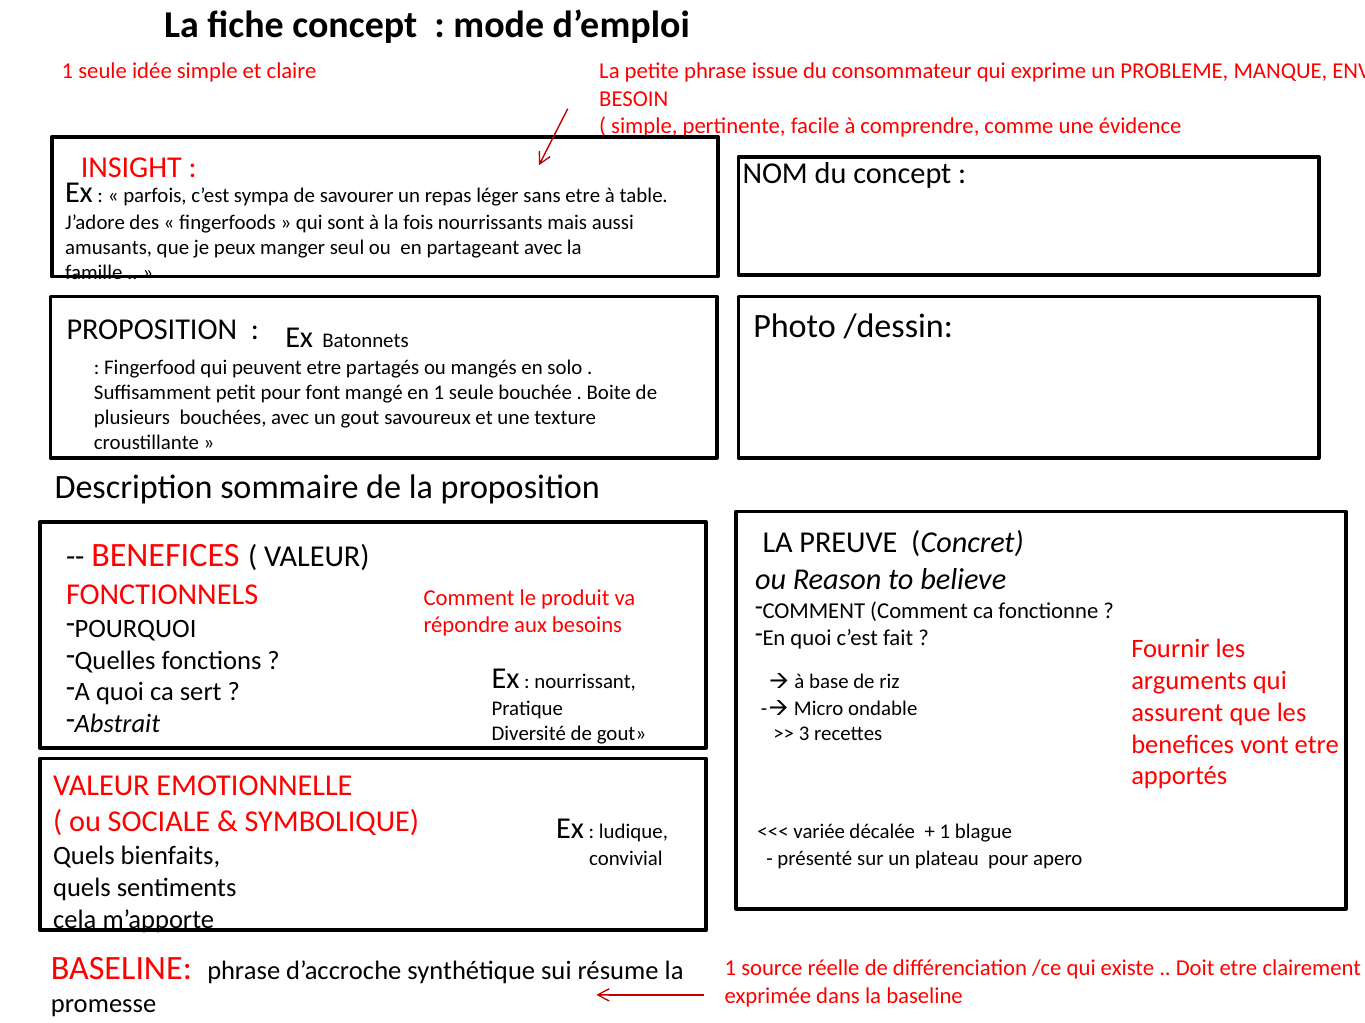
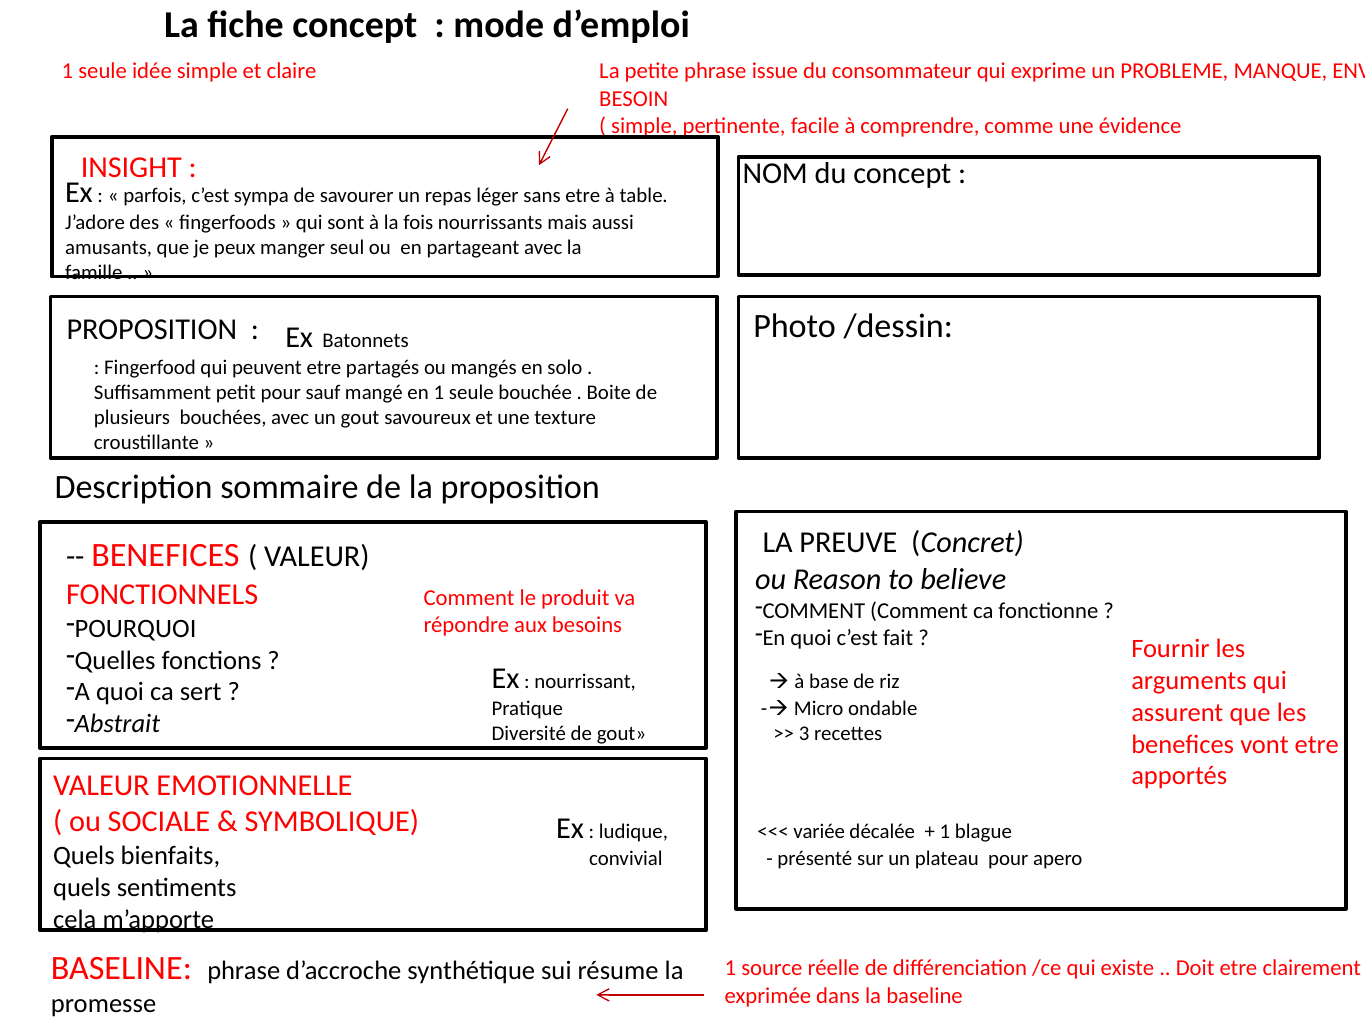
font: font -> sauf
